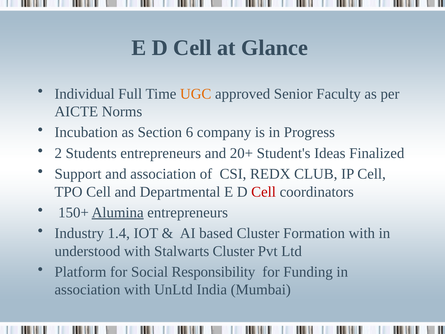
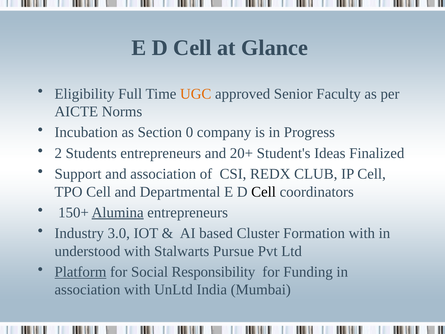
Individual: Individual -> Eligibility
6: 6 -> 0
Cell at (264, 192) colour: red -> black
1.4: 1.4 -> 3.0
Stalwarts Cluster: Cluster -> Pursue
Platform underline: none -> present
